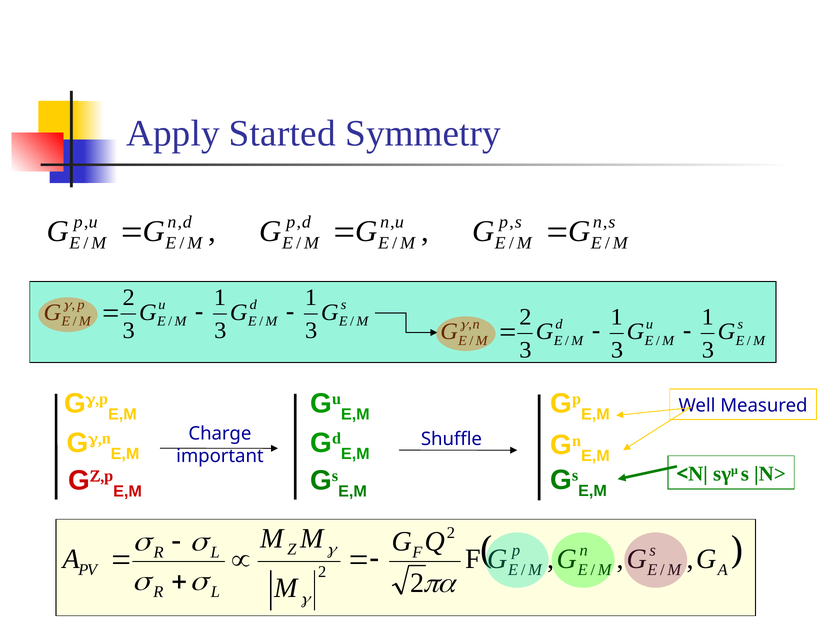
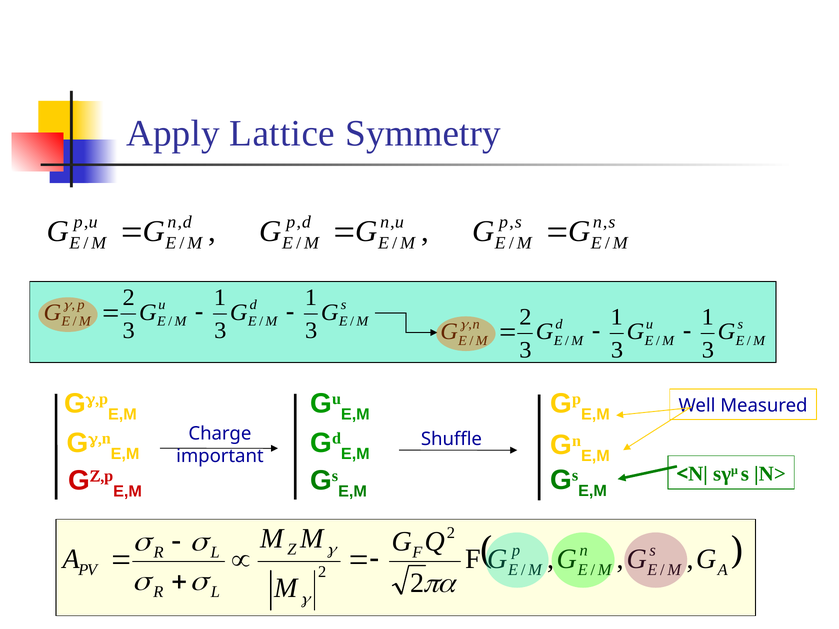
Started: Started -> Lattice
